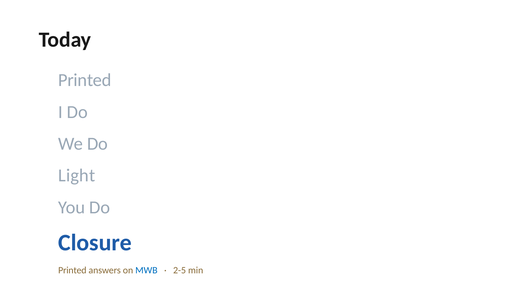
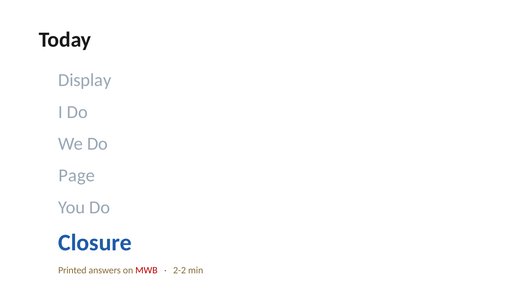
Printed at (85, 80): Printed -> Display
Light: Light -> Page
MWB colour: blue -> red
2-5: 2-5 -> 2-2
